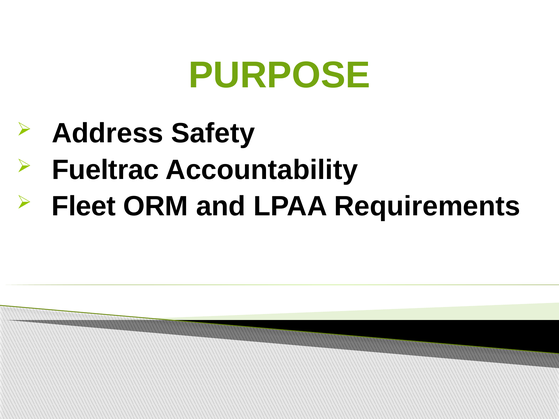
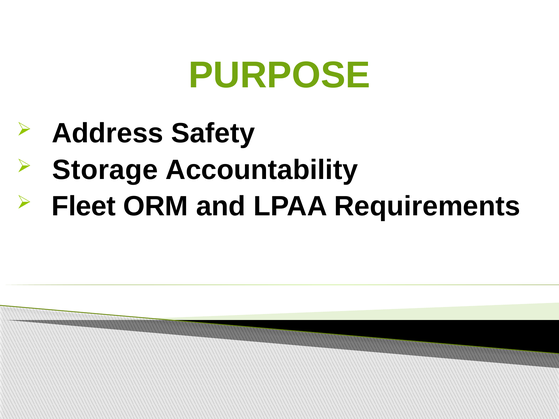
Fueltrac: Fueltrac -> Storage
